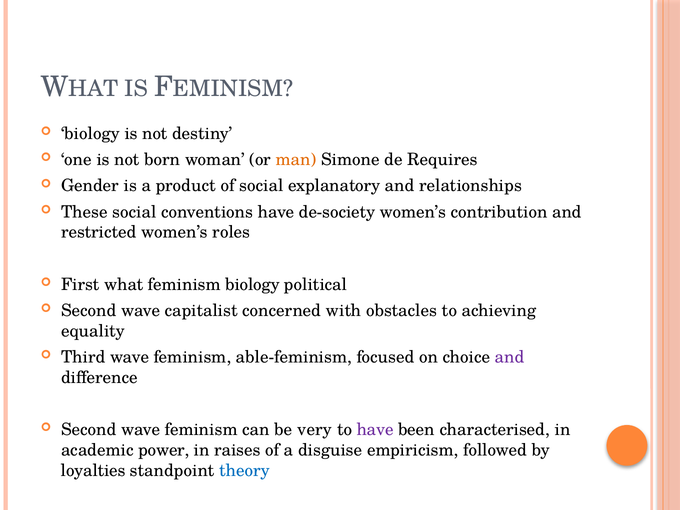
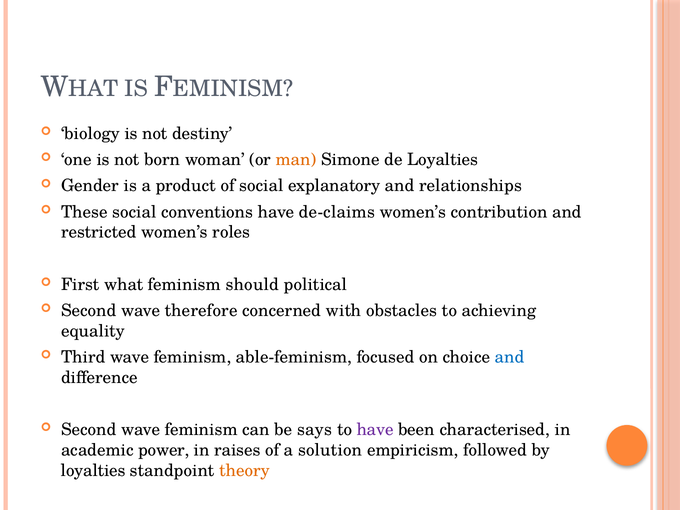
de Requires: Requires -> Loyalties
de-society: de-society -> de-claims
feminism biology: biology -> should
capitalist: capitalist -> therefore
and at (510, 357) colour: purple -> blue
very: very -> says
disguise: disguise -> solution
theory colour: blue -> orange
